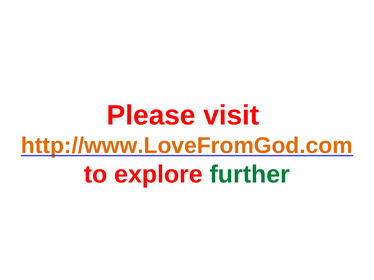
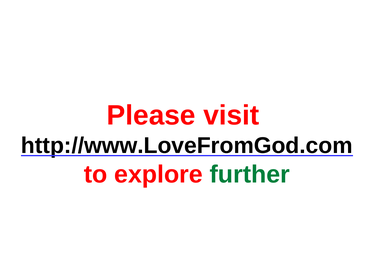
http://www.LoveFromGod.com colour: orange -> black
